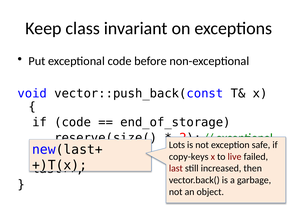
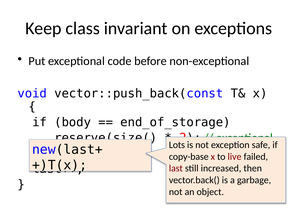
if code: code -> body
copy-keys: copy-keys -> copy-base
